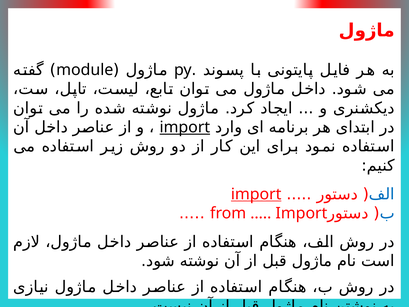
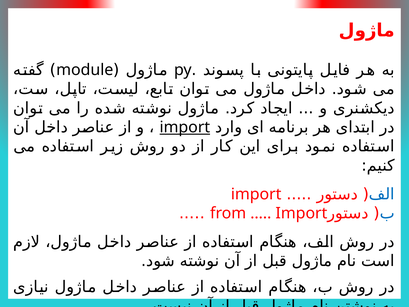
import at (256, 194) underline: present -> none
